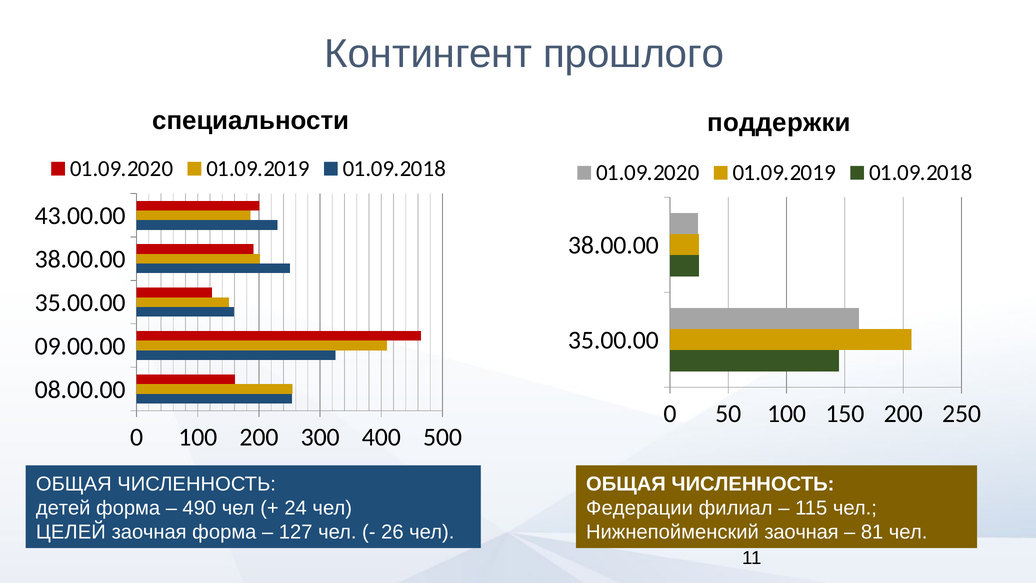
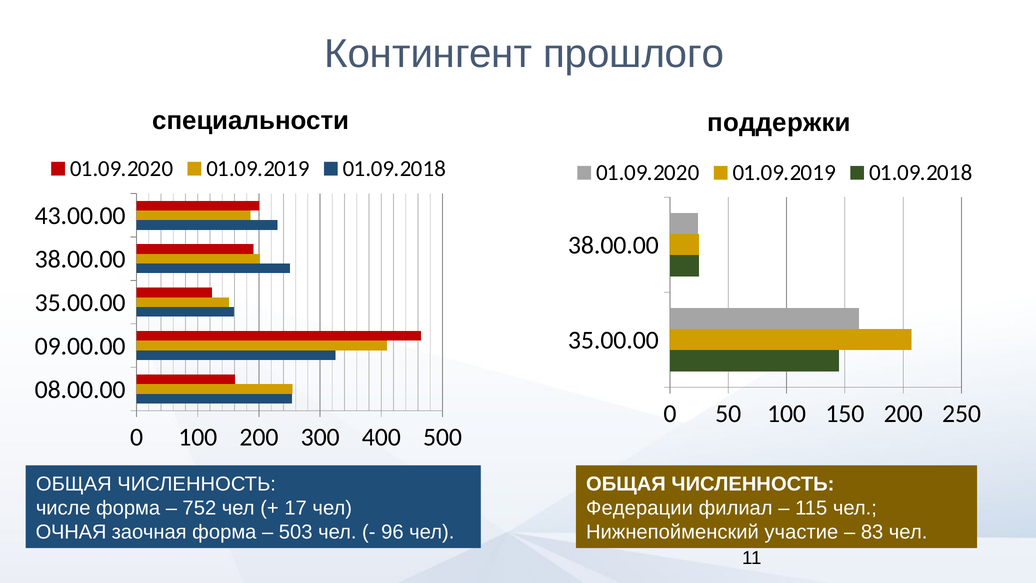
детей: детей -> числе
490: 490 -> 752
24: 24 -> 17
ЦЕЛЕЙ: ЦЕЛЕЙ -> ОЧНАЯ
127: 127 -> 503
26: 26 -> 96
Нижнепойменский заочная: заочная -> участие
81: 81 -> 83
